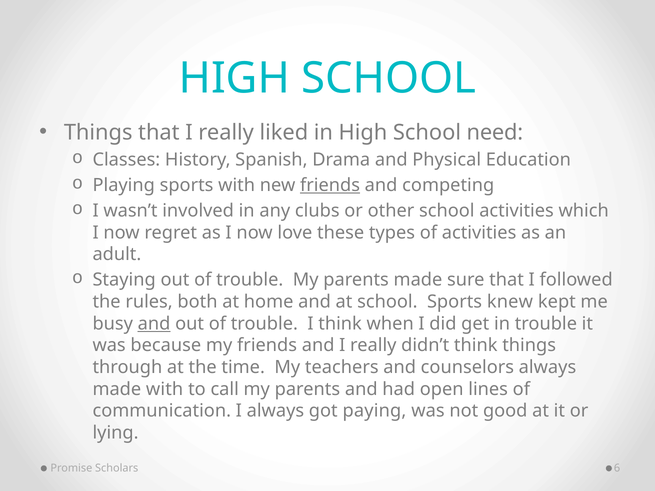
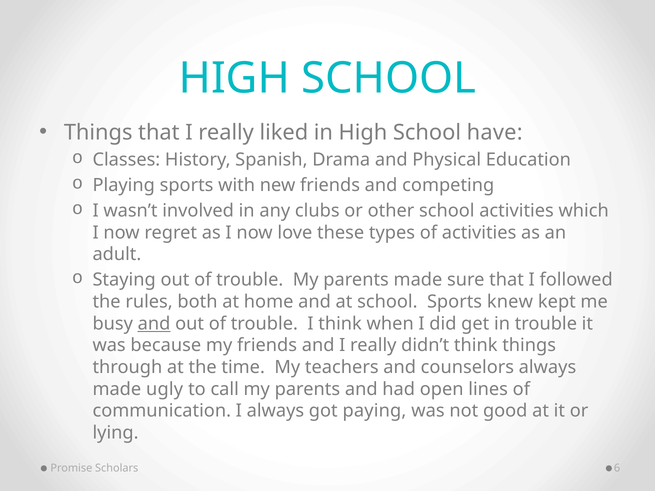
need: need -> have
friends at (330, 185) underline: present -> none
made with: with -> ugly
